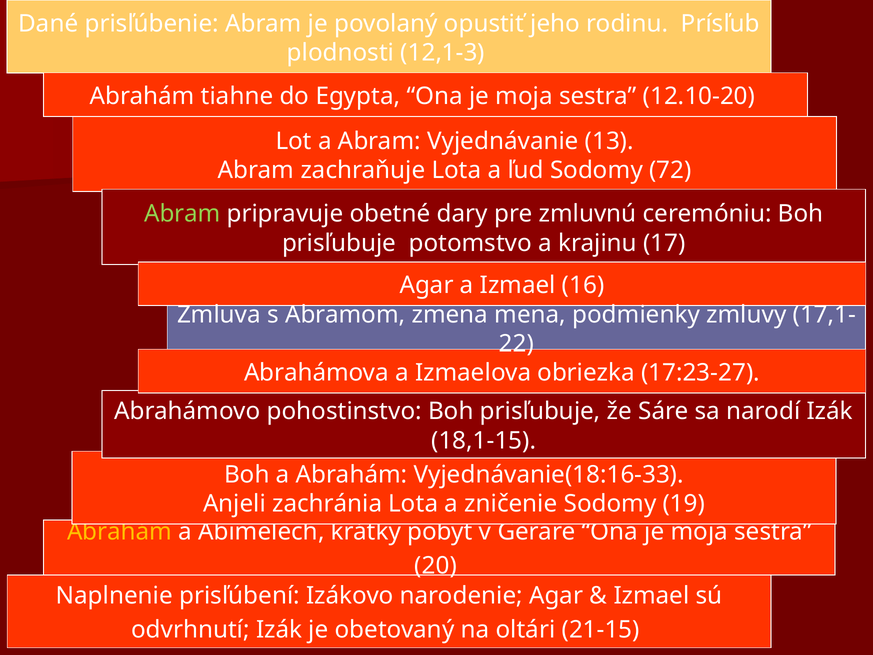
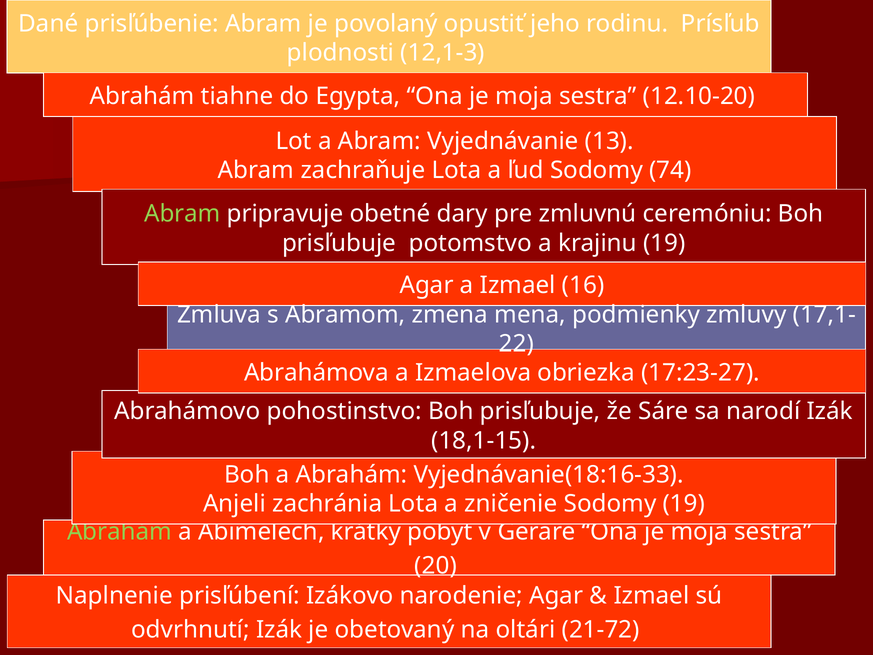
72: 72 -> 74
krajinu 17: 17 -> 19
Abrahám at (120, 531) colour: yellow -> light green
21-15: 21-15 -> 21-72
